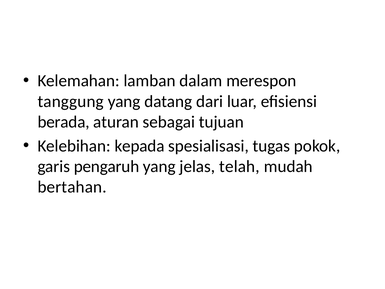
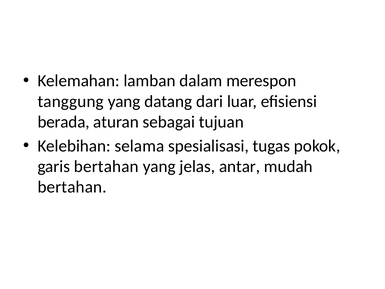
kepada: kepada -> selama
garis pengaruh: pengaruh -> bertahan
telah: telah -> antar
